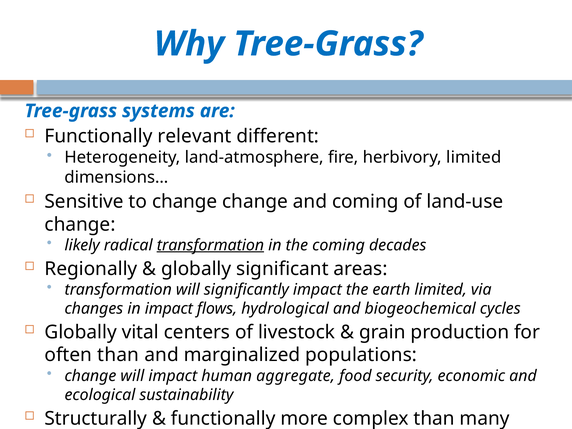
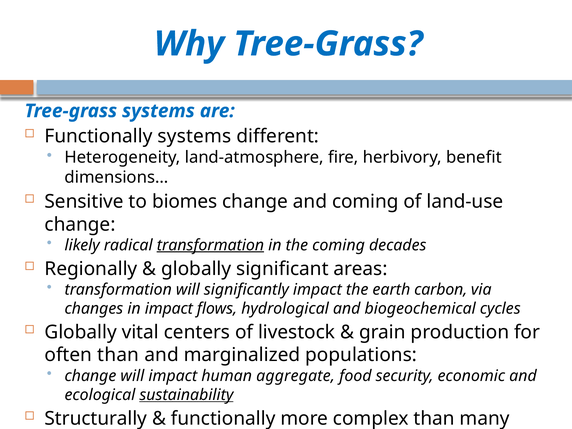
Functionally relevant: relevant -> systems
herbivory limited: limited -> benefit
to change: change -> biomes
earth limited: limited -> carbon
sustainability underline: none -> present
